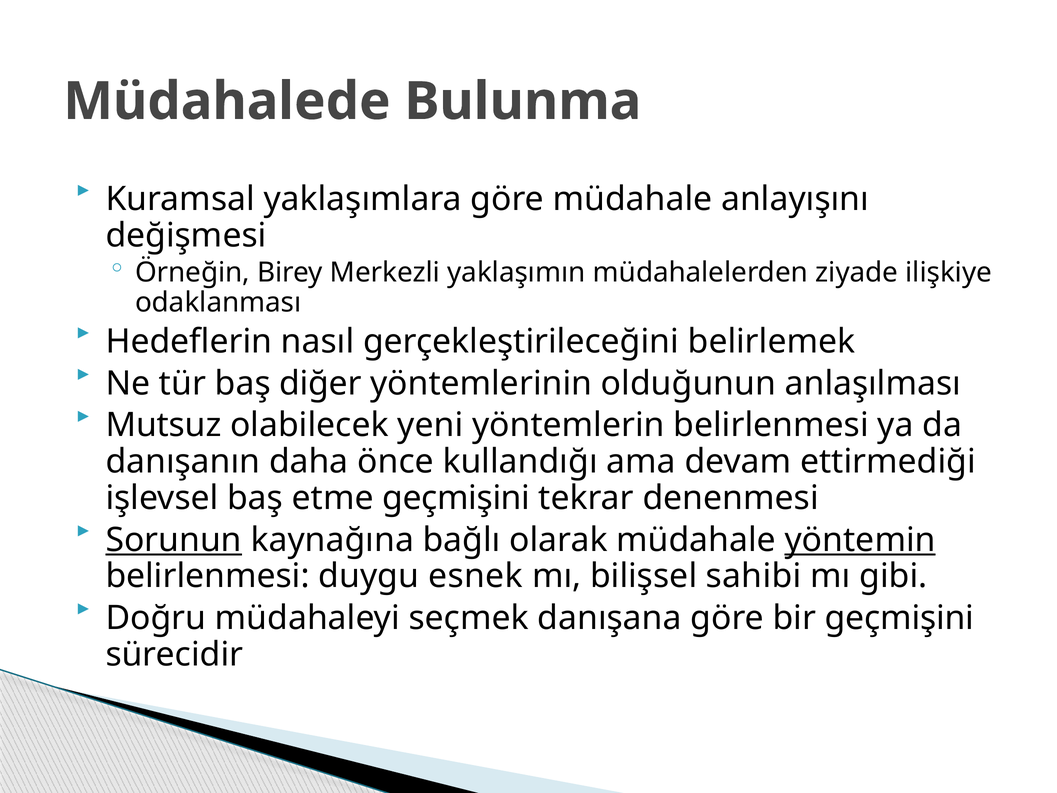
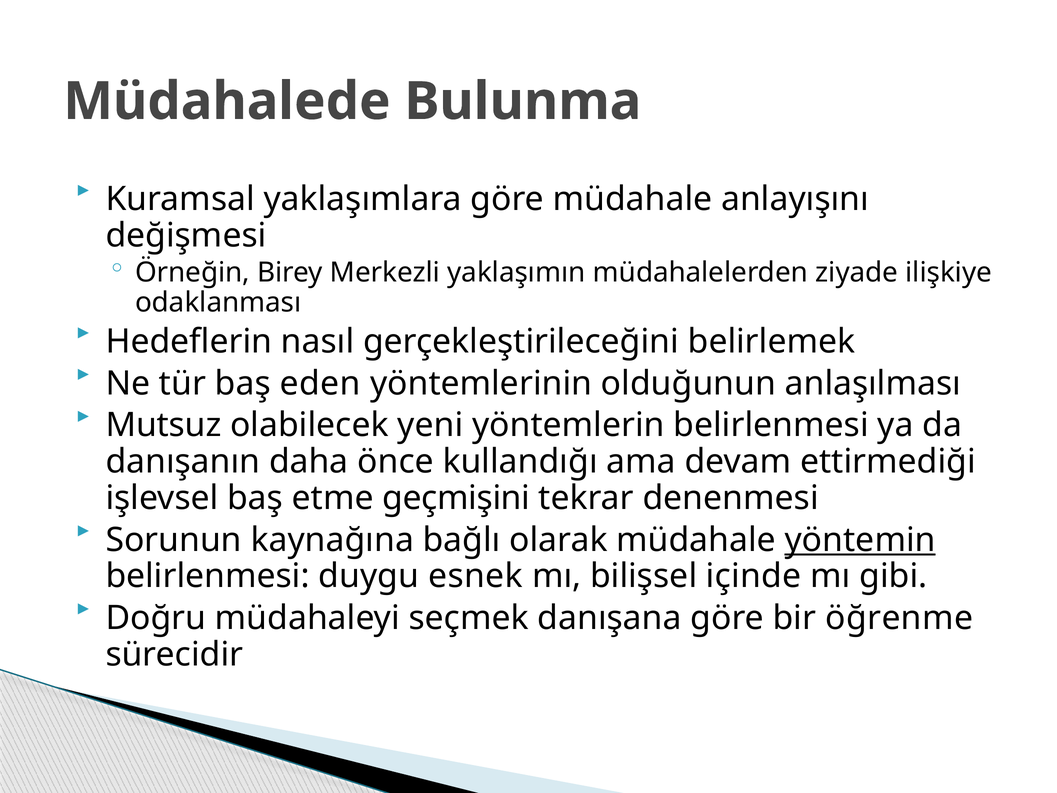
diğer: diğer -> eden
Sorunun underline: present -> none
sahibi: sahibi -> içinde
bir geçmişini: geçmişini -> öğrenme
